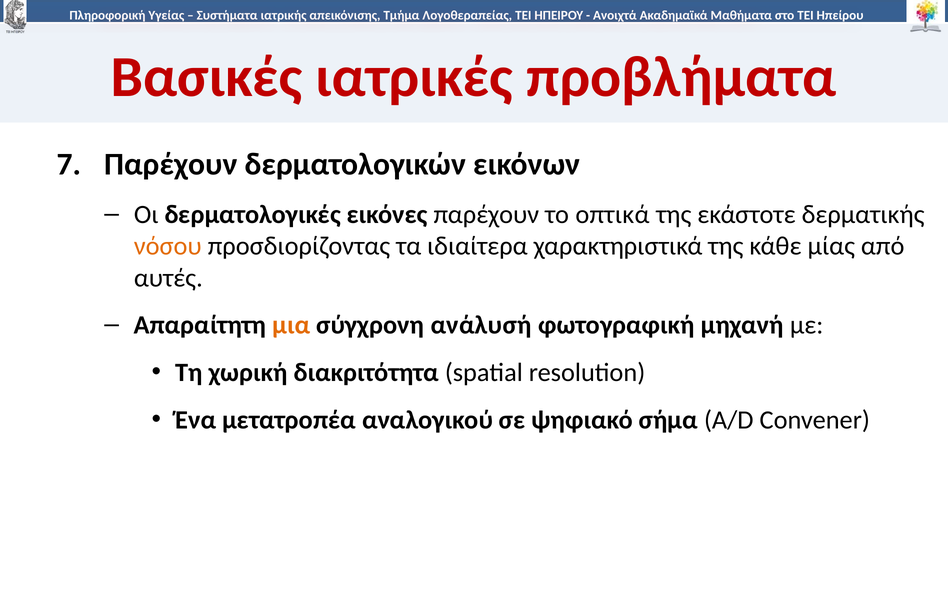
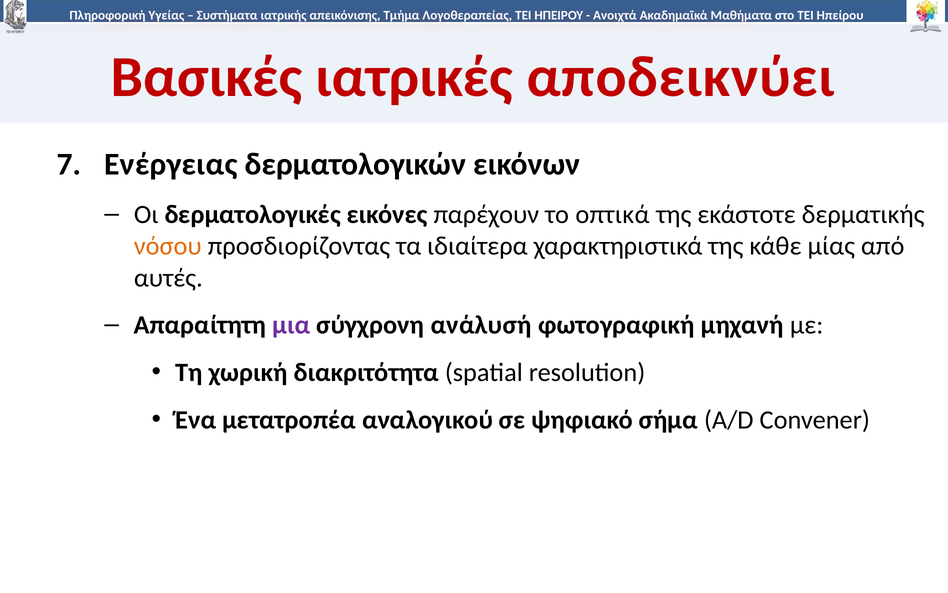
προβλήματα: προβλήματα -> αποδεικνύει
Παρέχουν at (171, 164): Παρέχουν -> Ενέργειας
μια colour: orange -> purple
